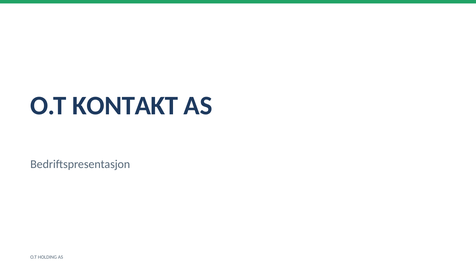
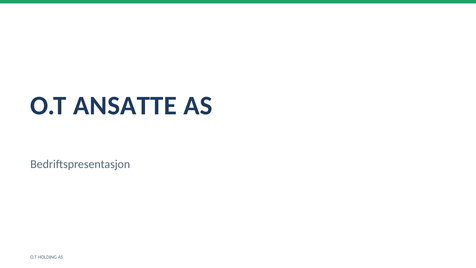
KONTAKT: KONTAKT -> ANSATTE
